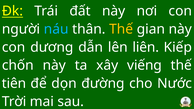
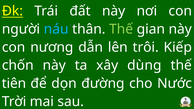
Thế at (121, 29) colour: yellow -> light green
dương: dương -> nương
liên: liên -> trôi
viếng: viếng -> dùng
